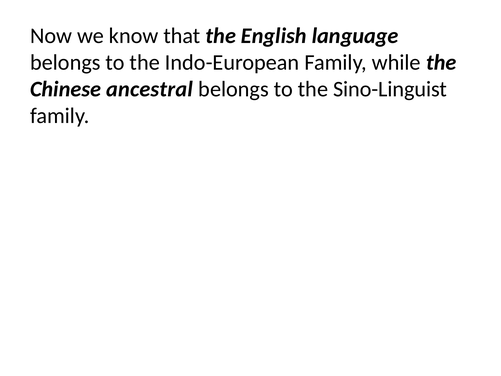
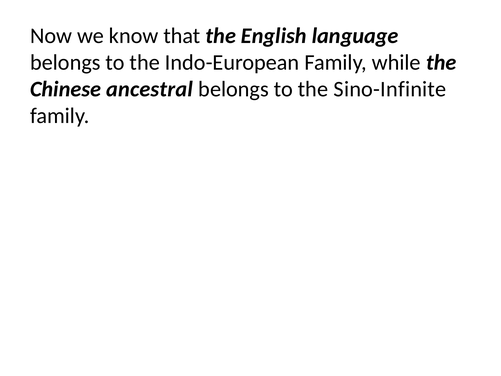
Sino-Linguist: Sino-Linguist -> Sino-Infinite
